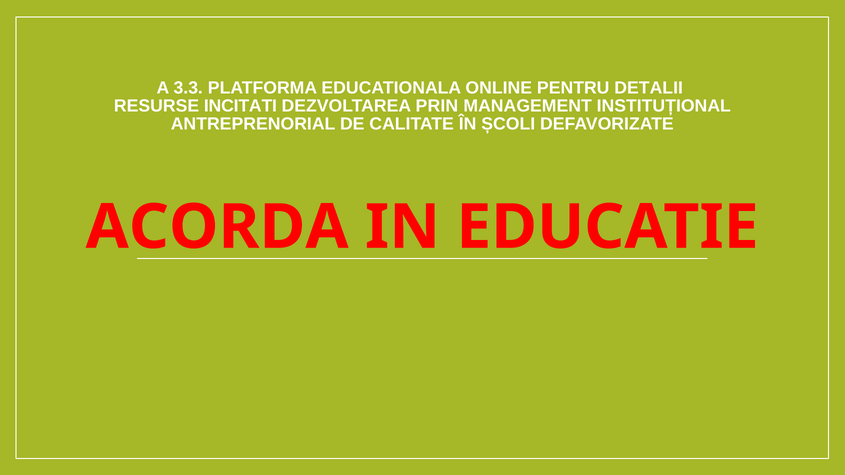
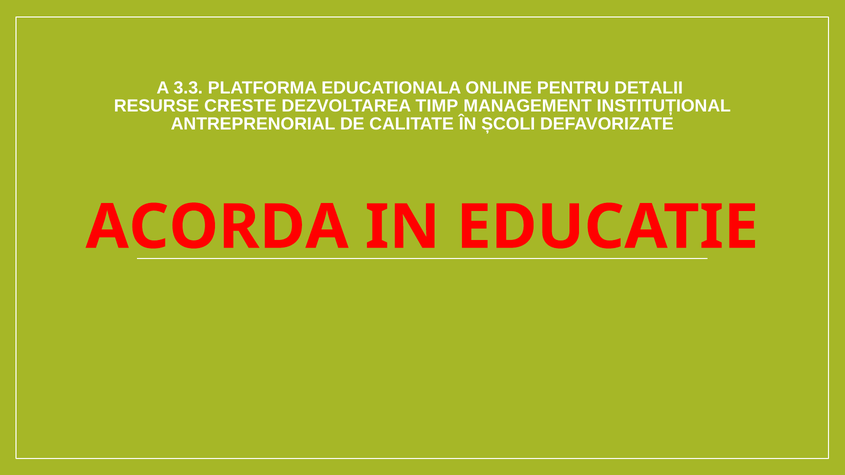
INCITATI: INCITATI -> CRESTE
PRIN: PRIN -> TIMP
